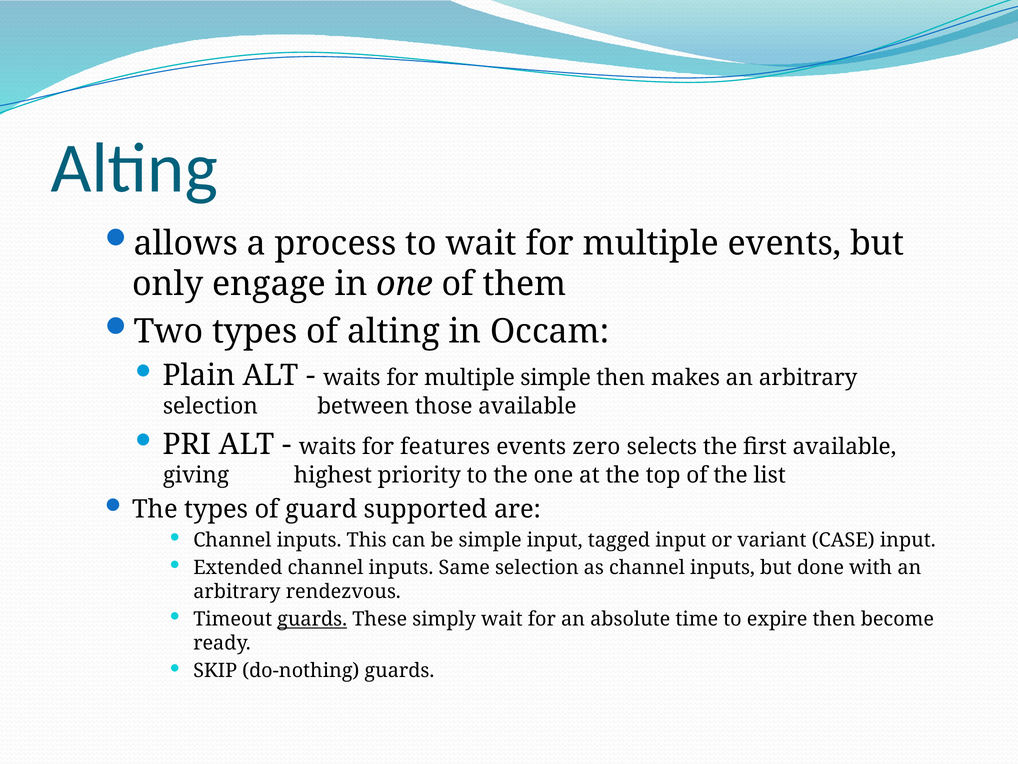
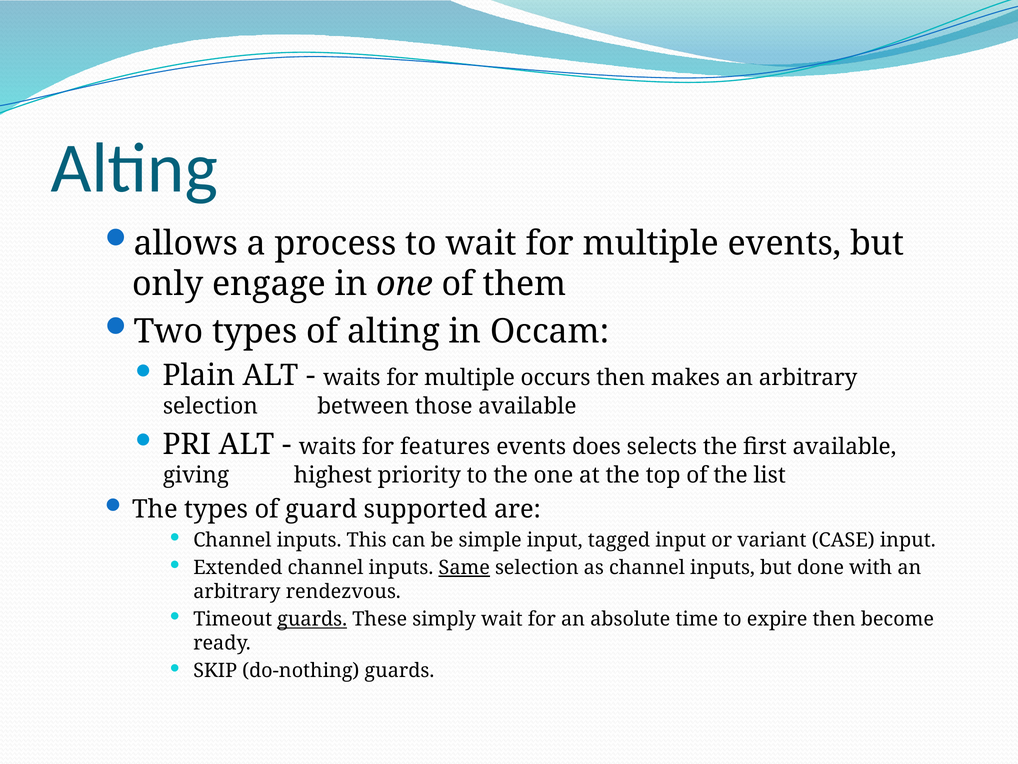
multiple simple: simple -> occurs
zero: zero -> does
Same underline: none -> present
